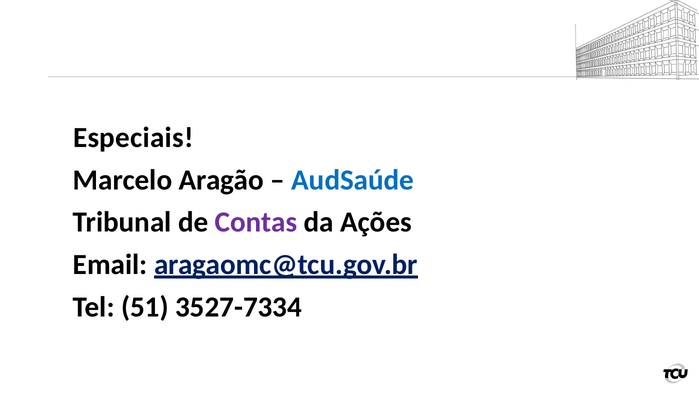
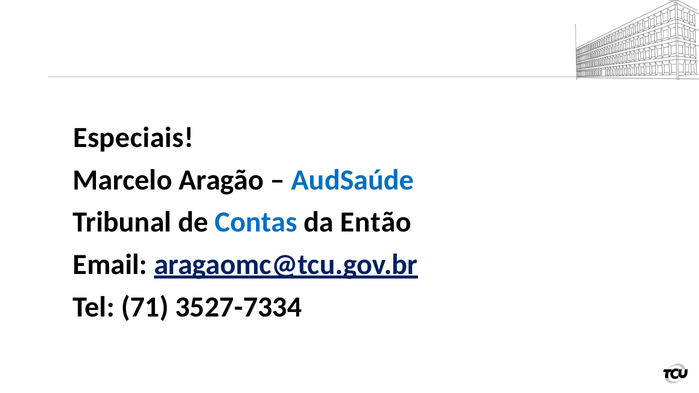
Contas colour: purple -> blue
Ações: Ações -> Então
51: 51 -> 71
